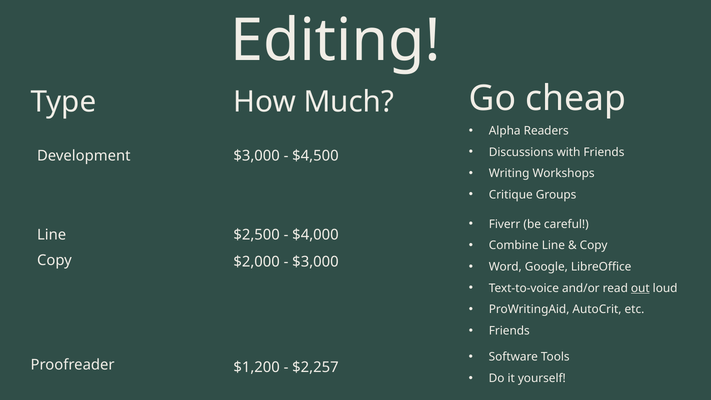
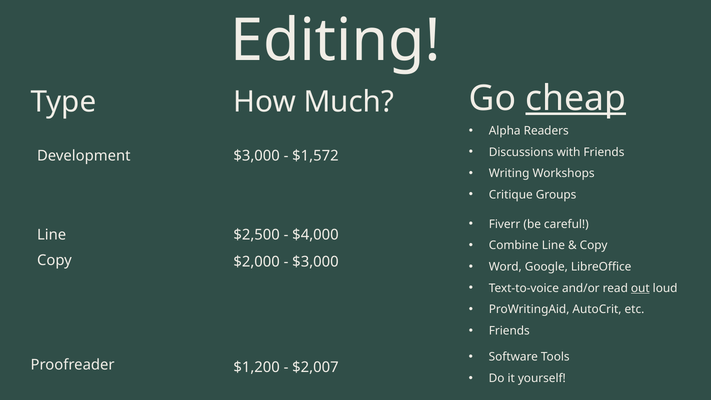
cheap underline: none -> present
$4,500: $4,500 -> $1,572
$2,257: $2,257 -> $2,007
